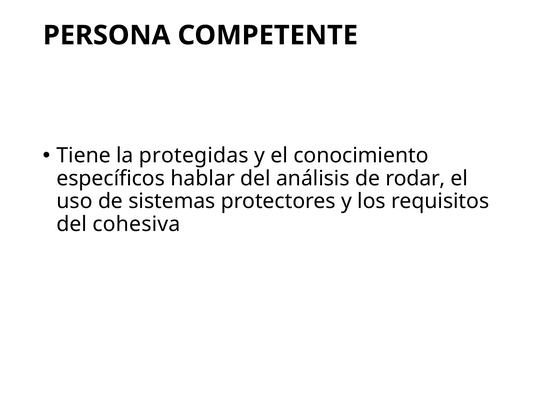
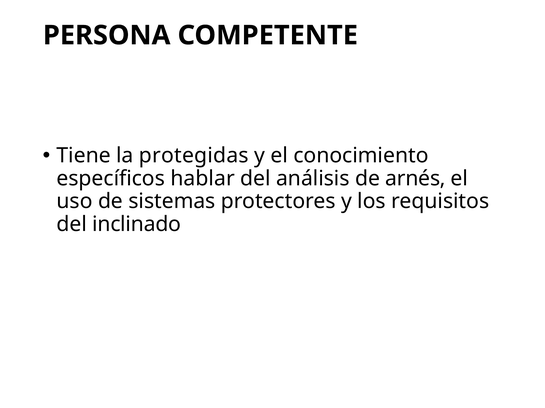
rodar: rodar -> arnés
cohesiva: cohesiva -> inclinado
